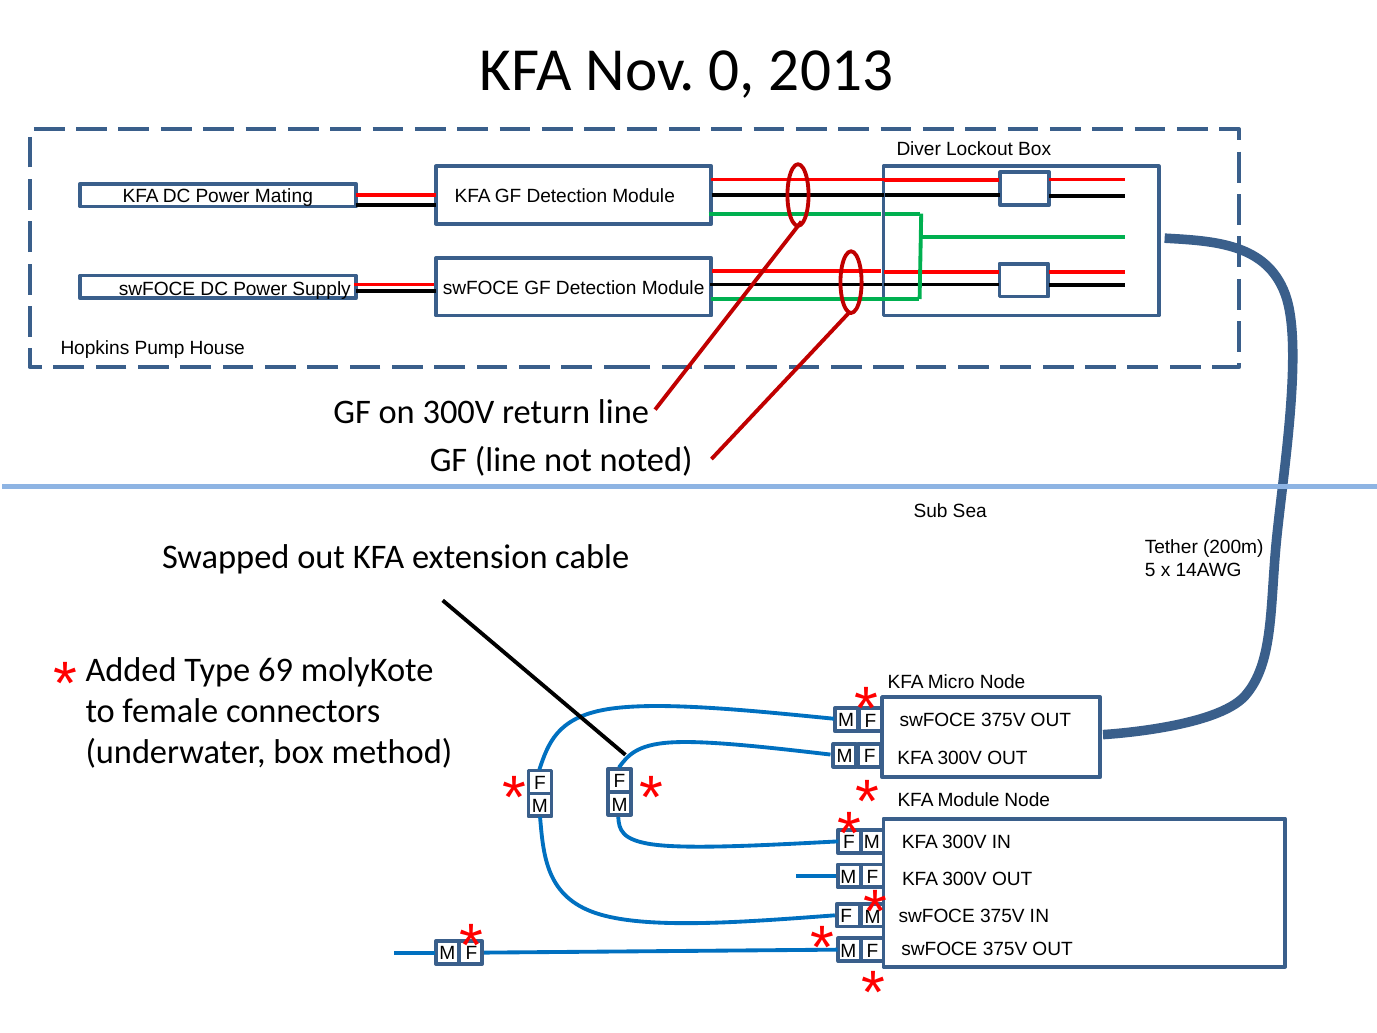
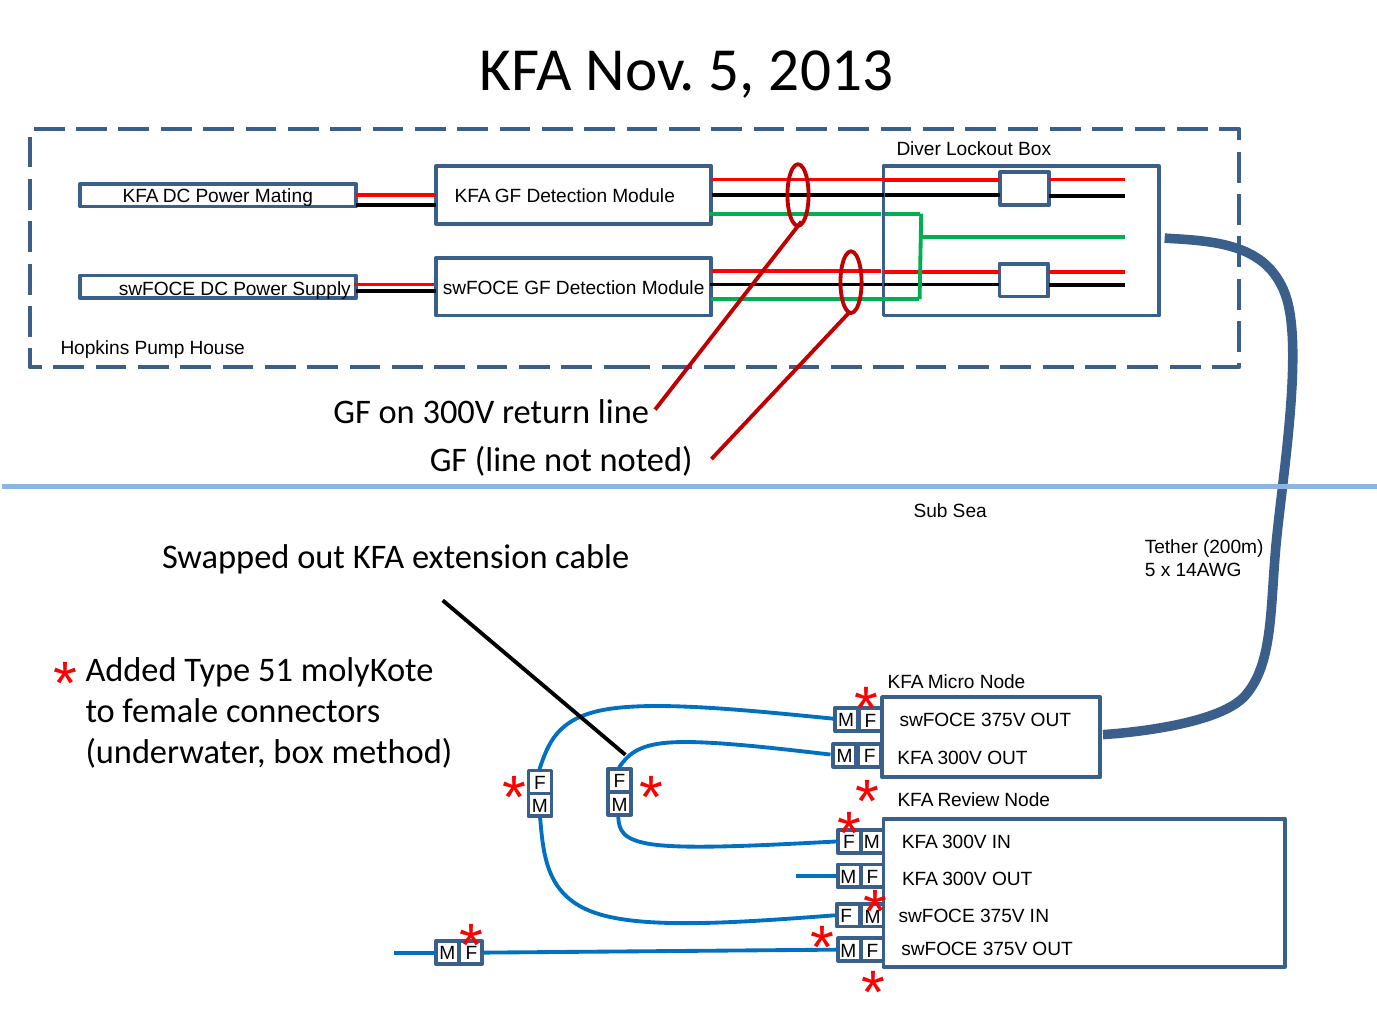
Nov 0: 0 -> 5
69: 69 -> 51
KFA Module: Module -> Review
